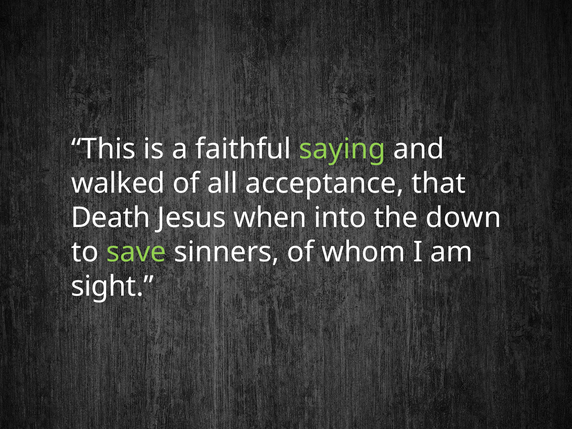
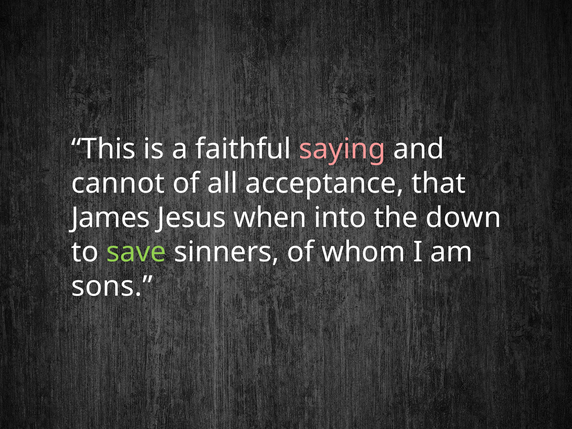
saying colour: light green -> pink
walked: walked -> cannot
Death: Death -> James
sight: sight -> sons
